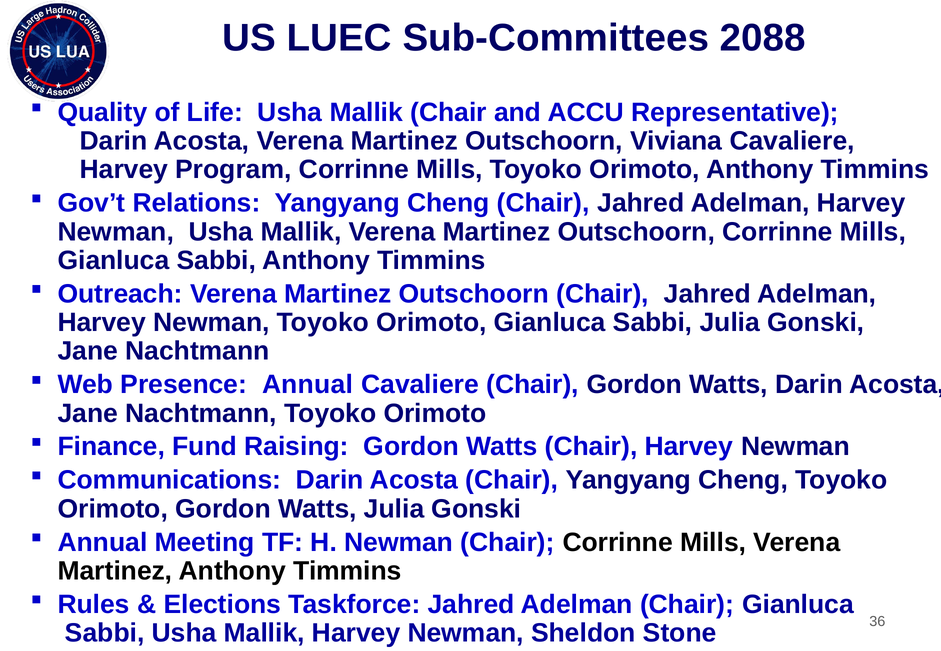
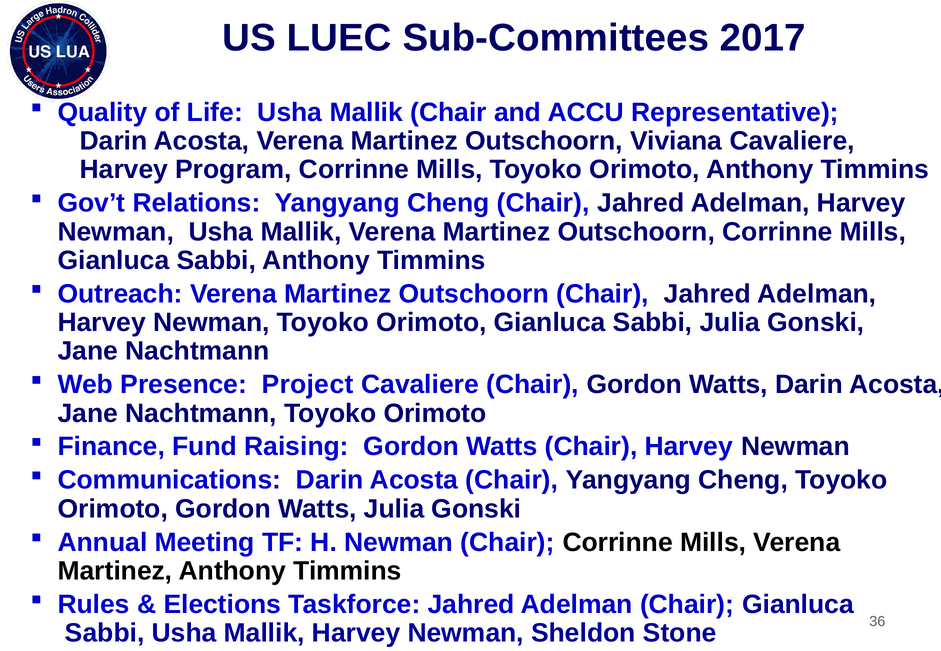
2088: 2088 -> 2017
Presence Annual: Annual -> Project
